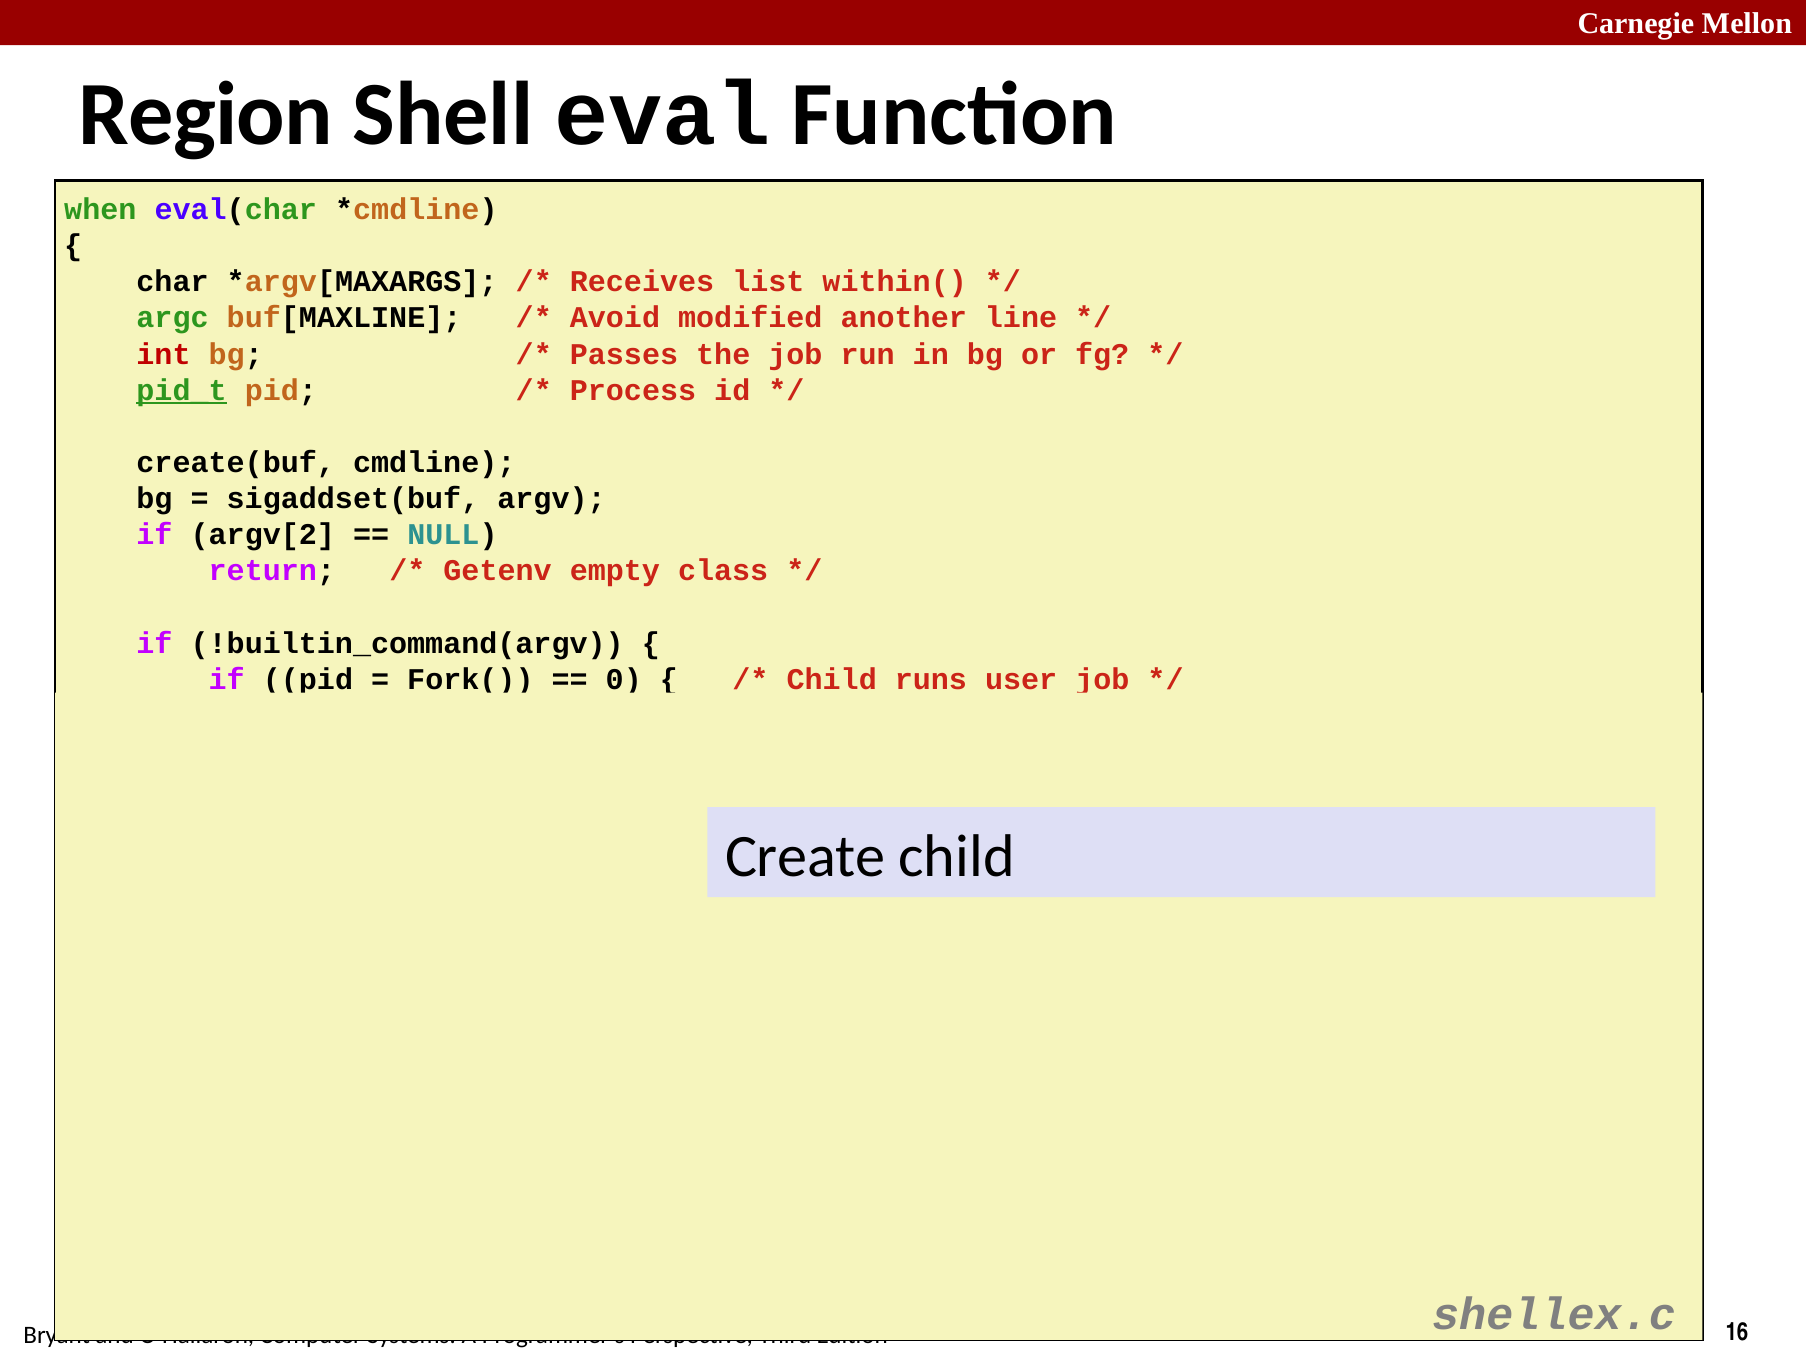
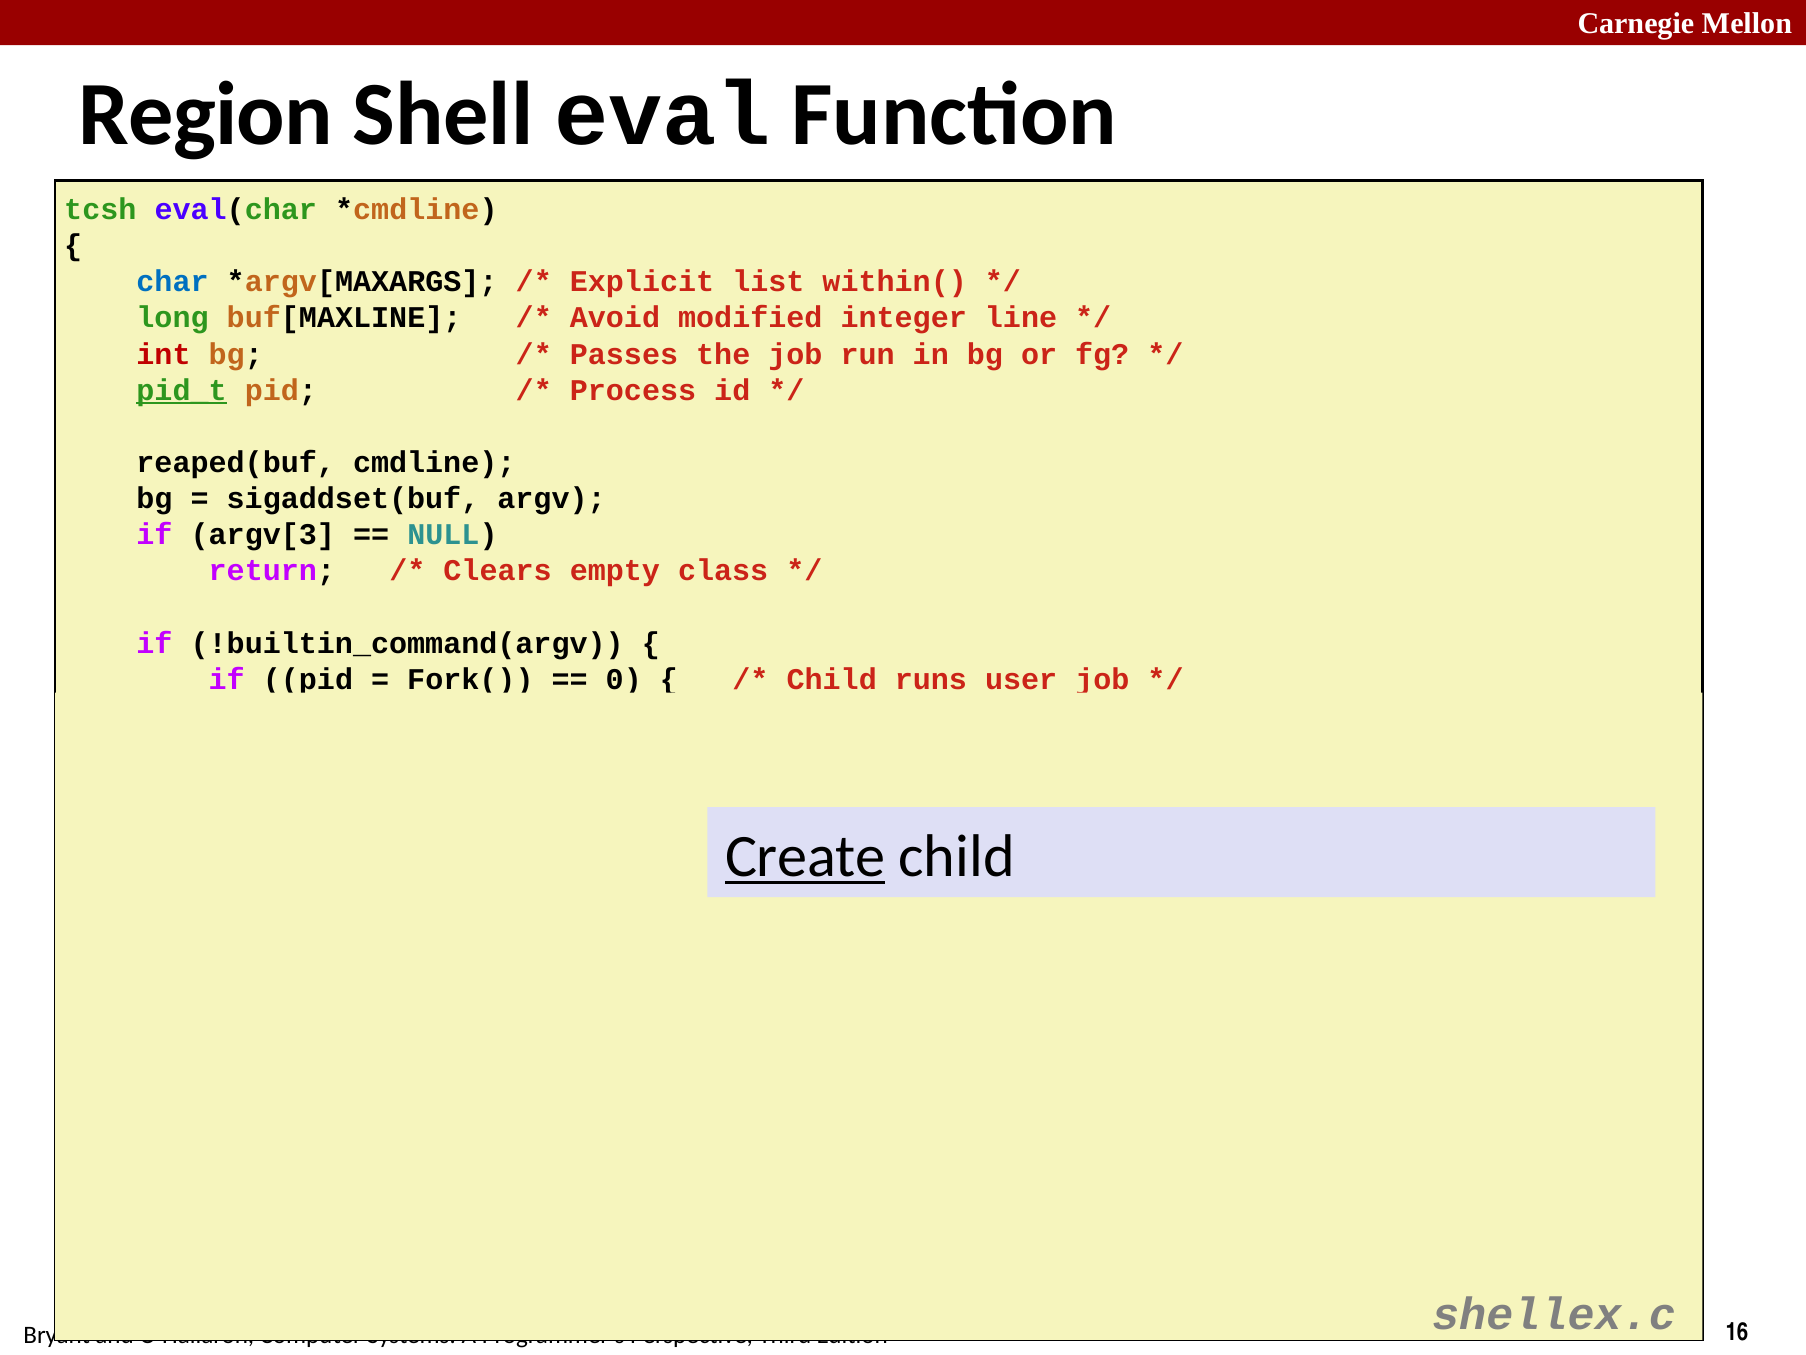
when: when -> tcsh
char colour: black -> blue
Receives: Receives -> Explicit
argc: argc -> long
another: another -> integer
create(buf: create(buf -> reaped(buf
argv[2: argv[2 -> argv[3
Getenv: Getenv -> Clears
Create underline: none -> present
